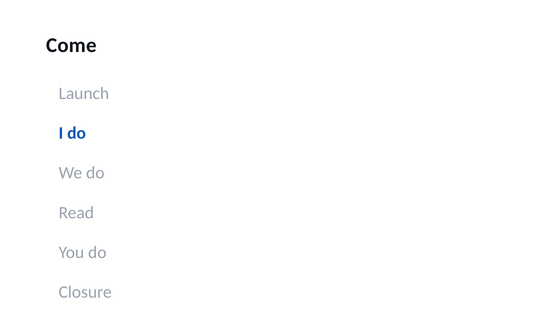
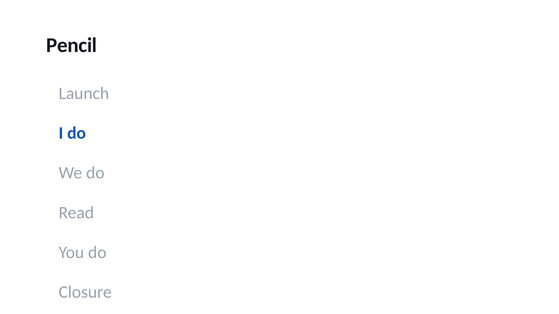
Come: Come -> Pencil
